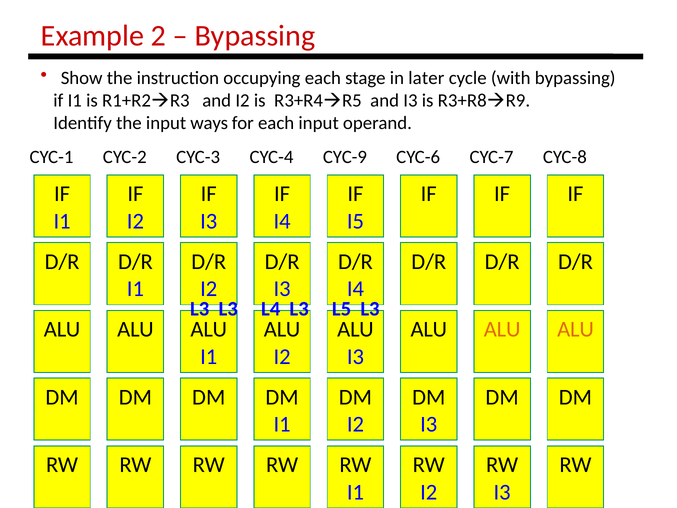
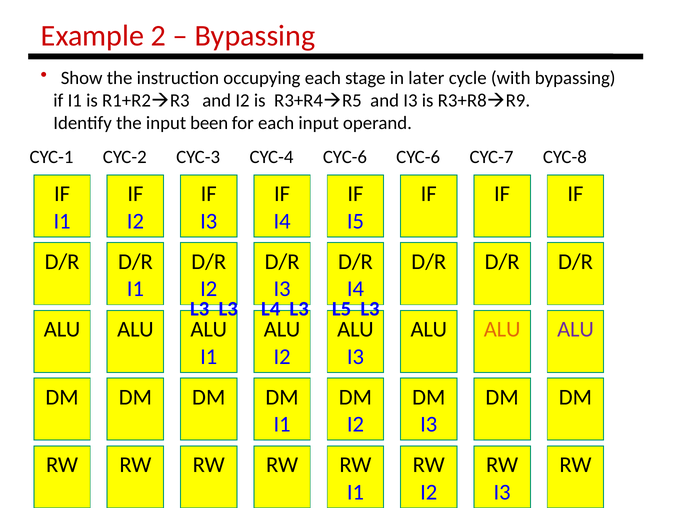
ways: ways -> been
CYC-9 at (345, 157): CYC-9 -> CYC-6
ALU at (576, 329) colour: orange -> purple
